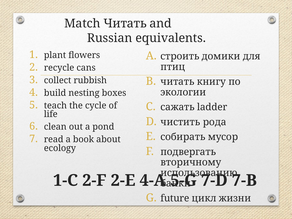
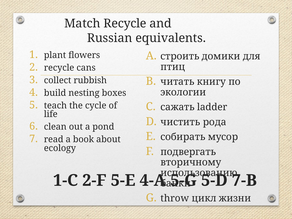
Match Читать: Читать -> Recycle
2-E: 2-E -> 5-E
7-D: 7-D -> 5-D
future: future -> throw
